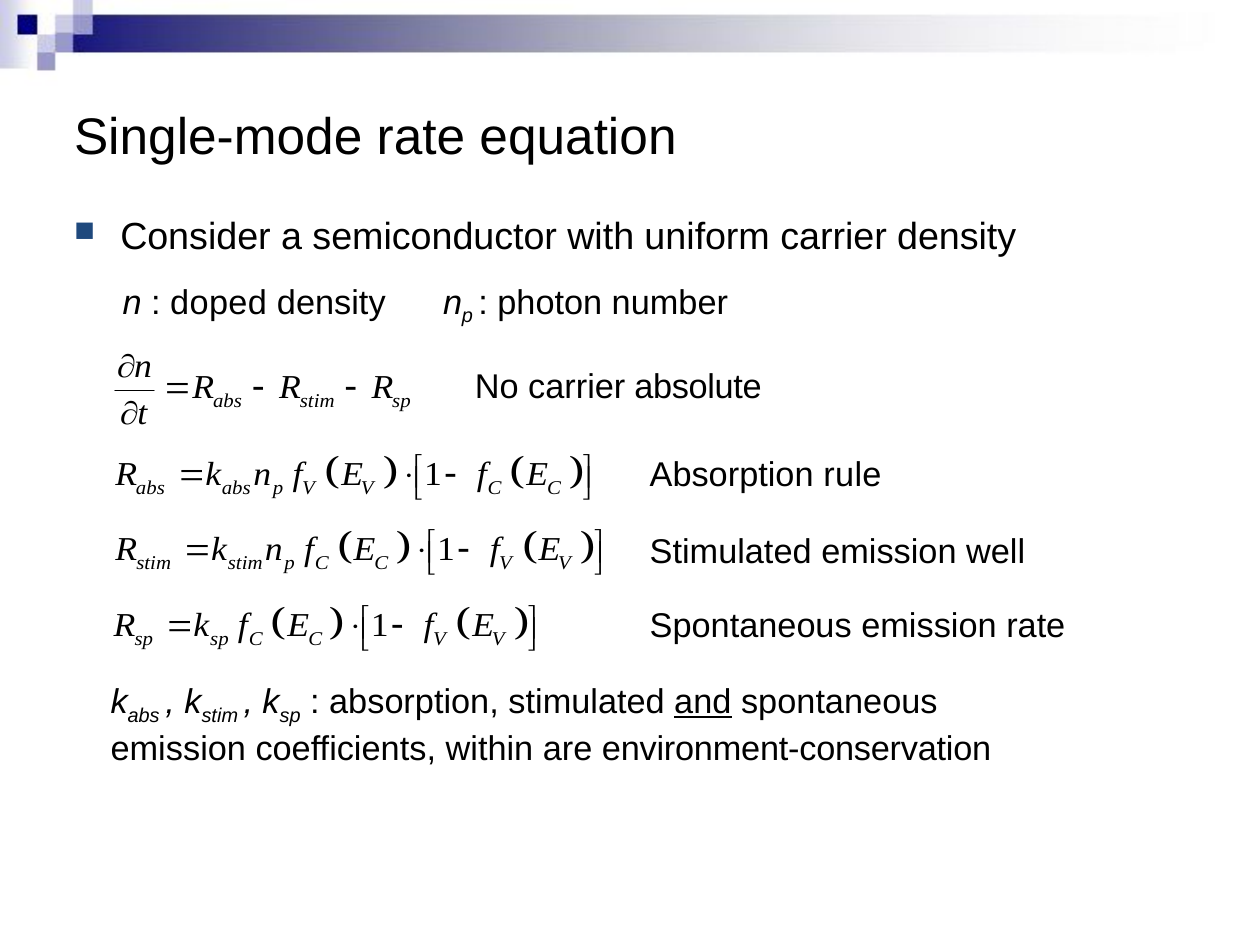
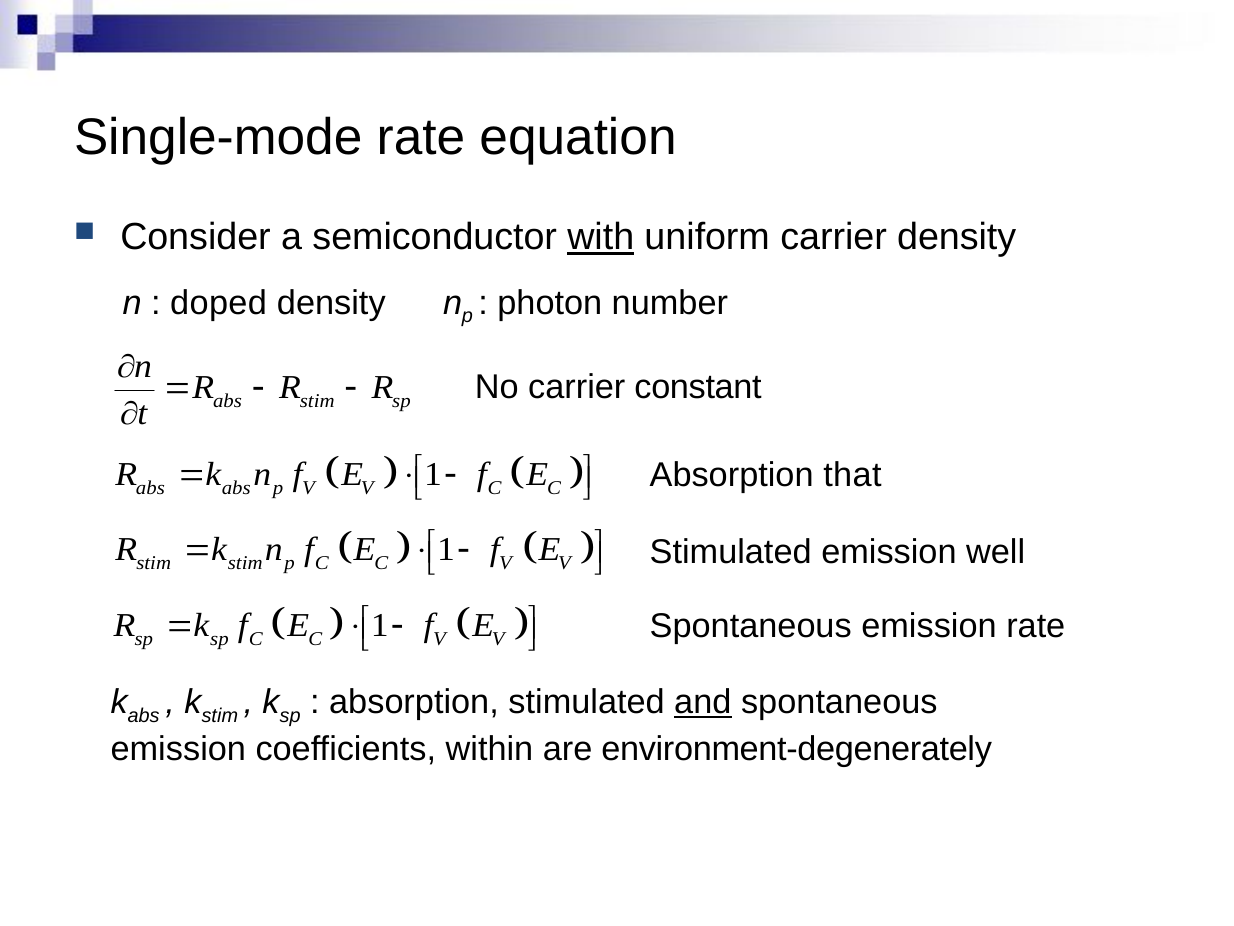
with underline: none -> present
absolute: absolute -> constant
rule: rule -> that
environment-conservation: environment-conservation -> environment-degenerately
